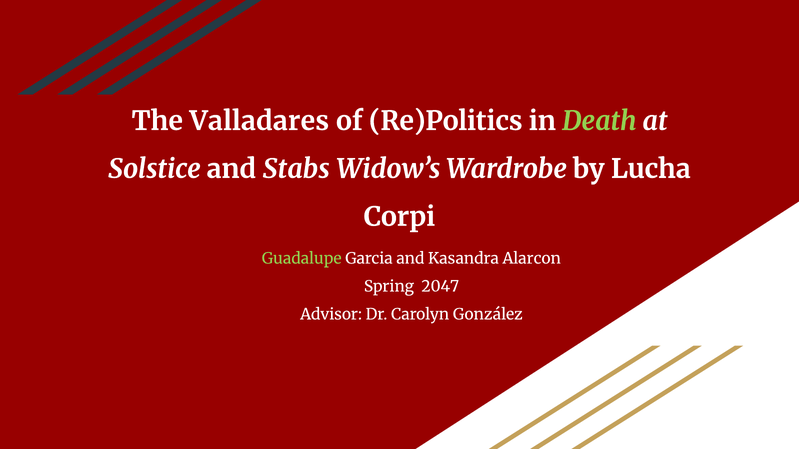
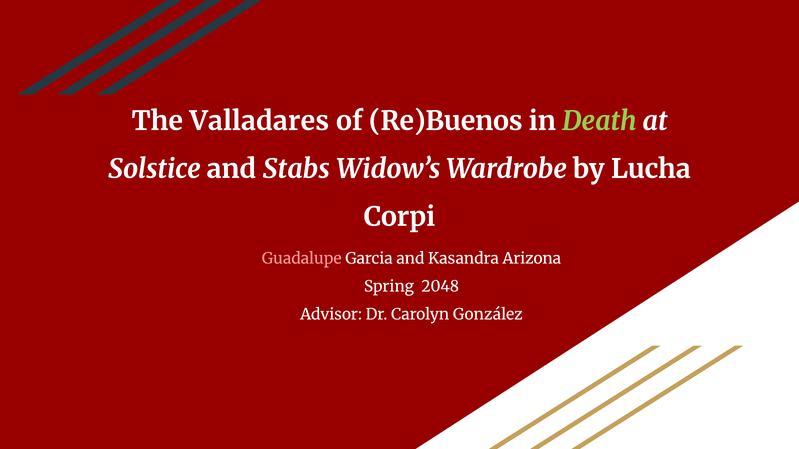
Re)Politics: Re)Politics -> Re)Buenos
Guadalupe colour: light green -> pink
Alarcon: Alarcon -> Arizona
2047: 2047 -> 2048
